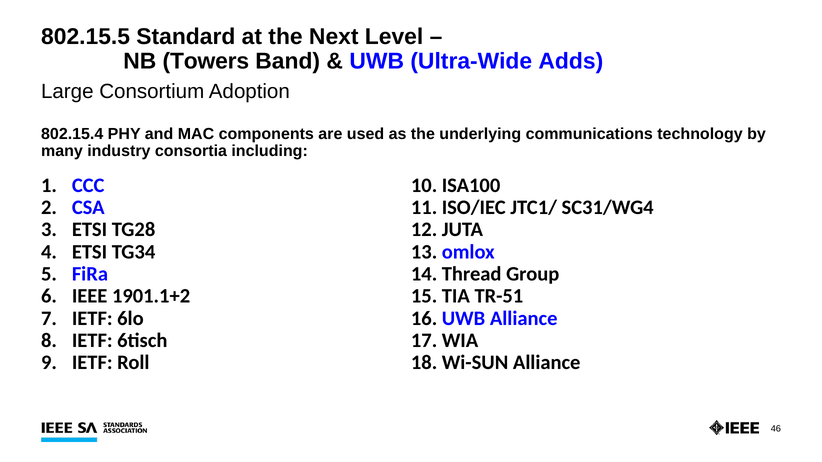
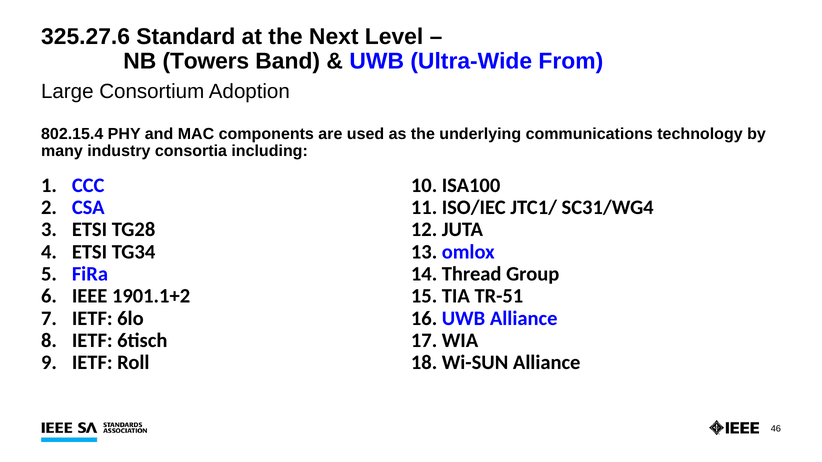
802.15.5: 802.15.5 -> 325.27.6
Adds: Adds -> From
